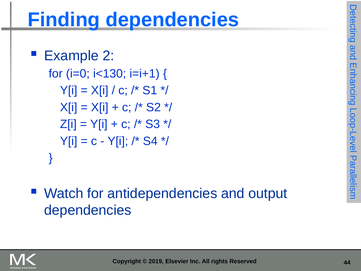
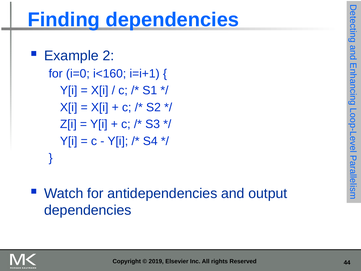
i<130: i<130 -> i<160
